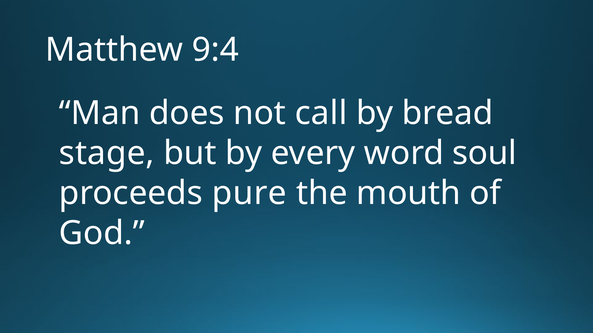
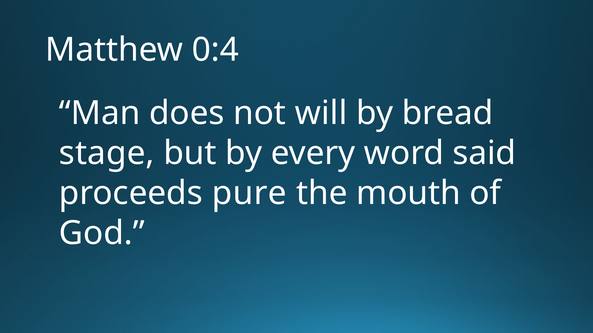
9:4: 9:4 -> 0:4
call: call -> will
soul: soul -> said
